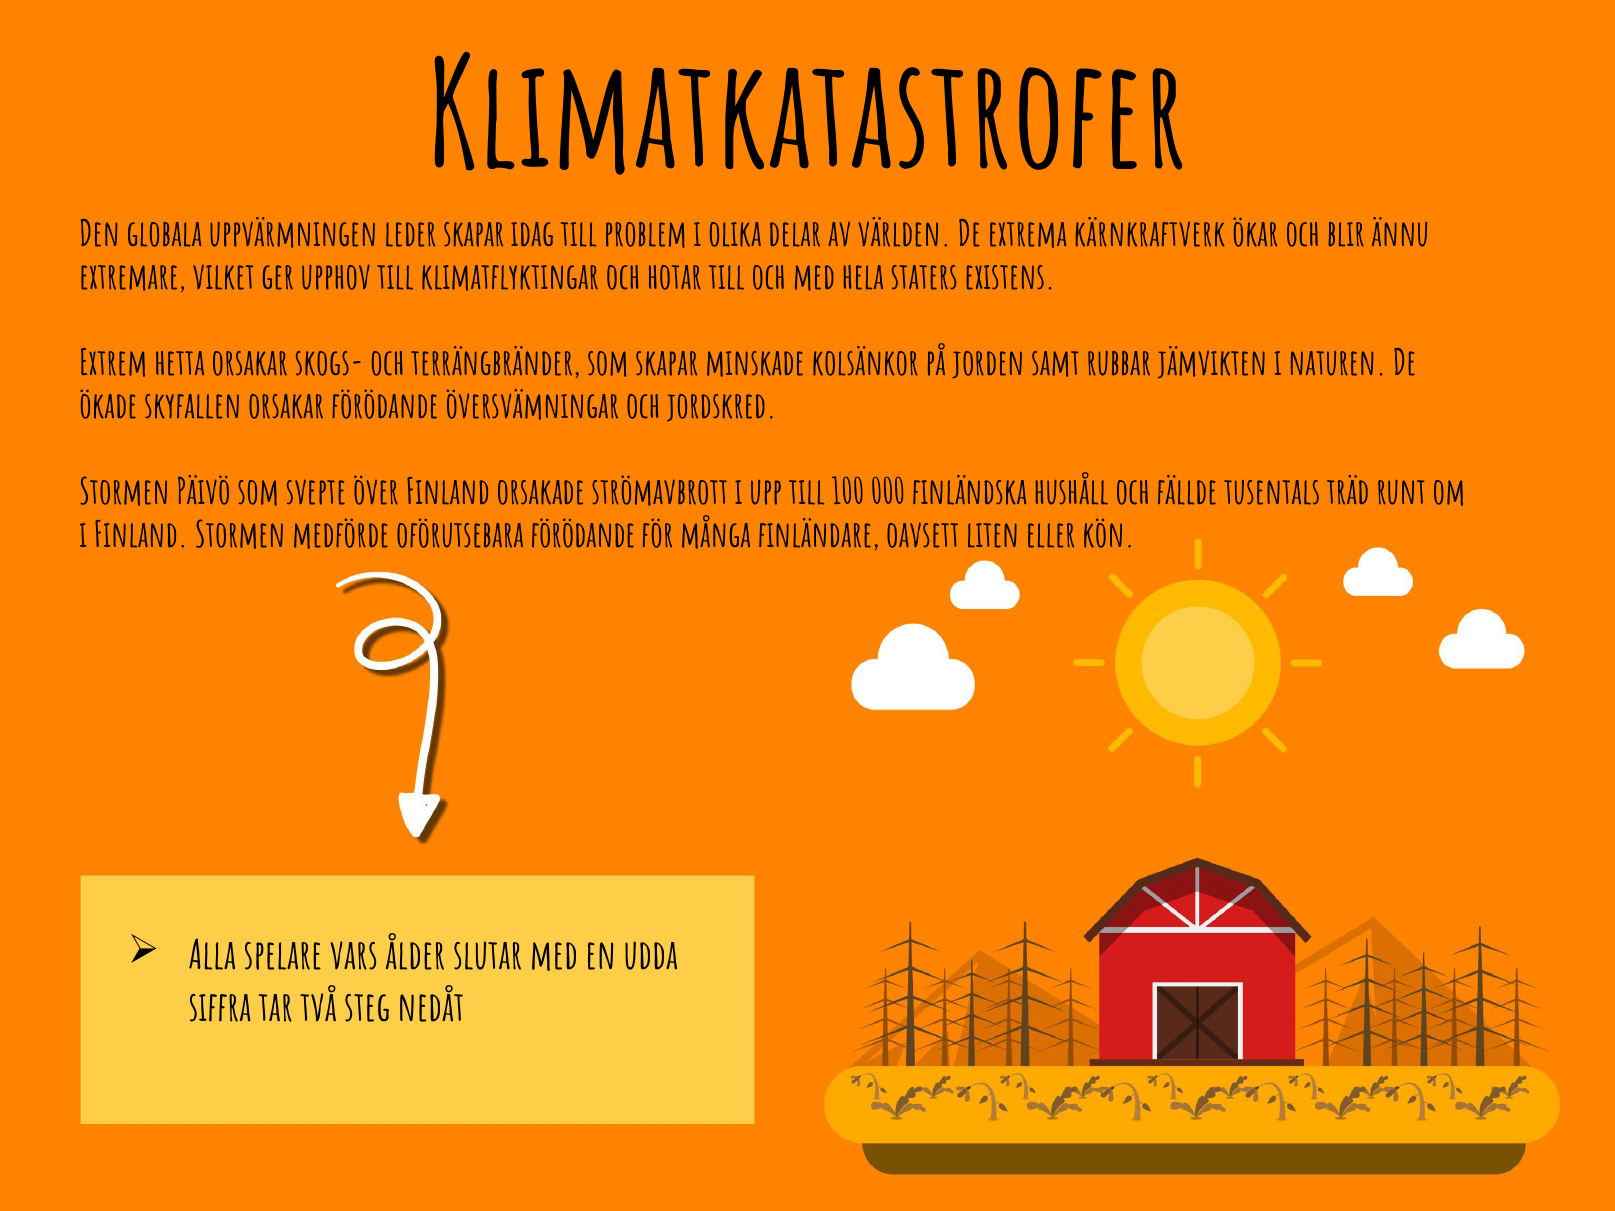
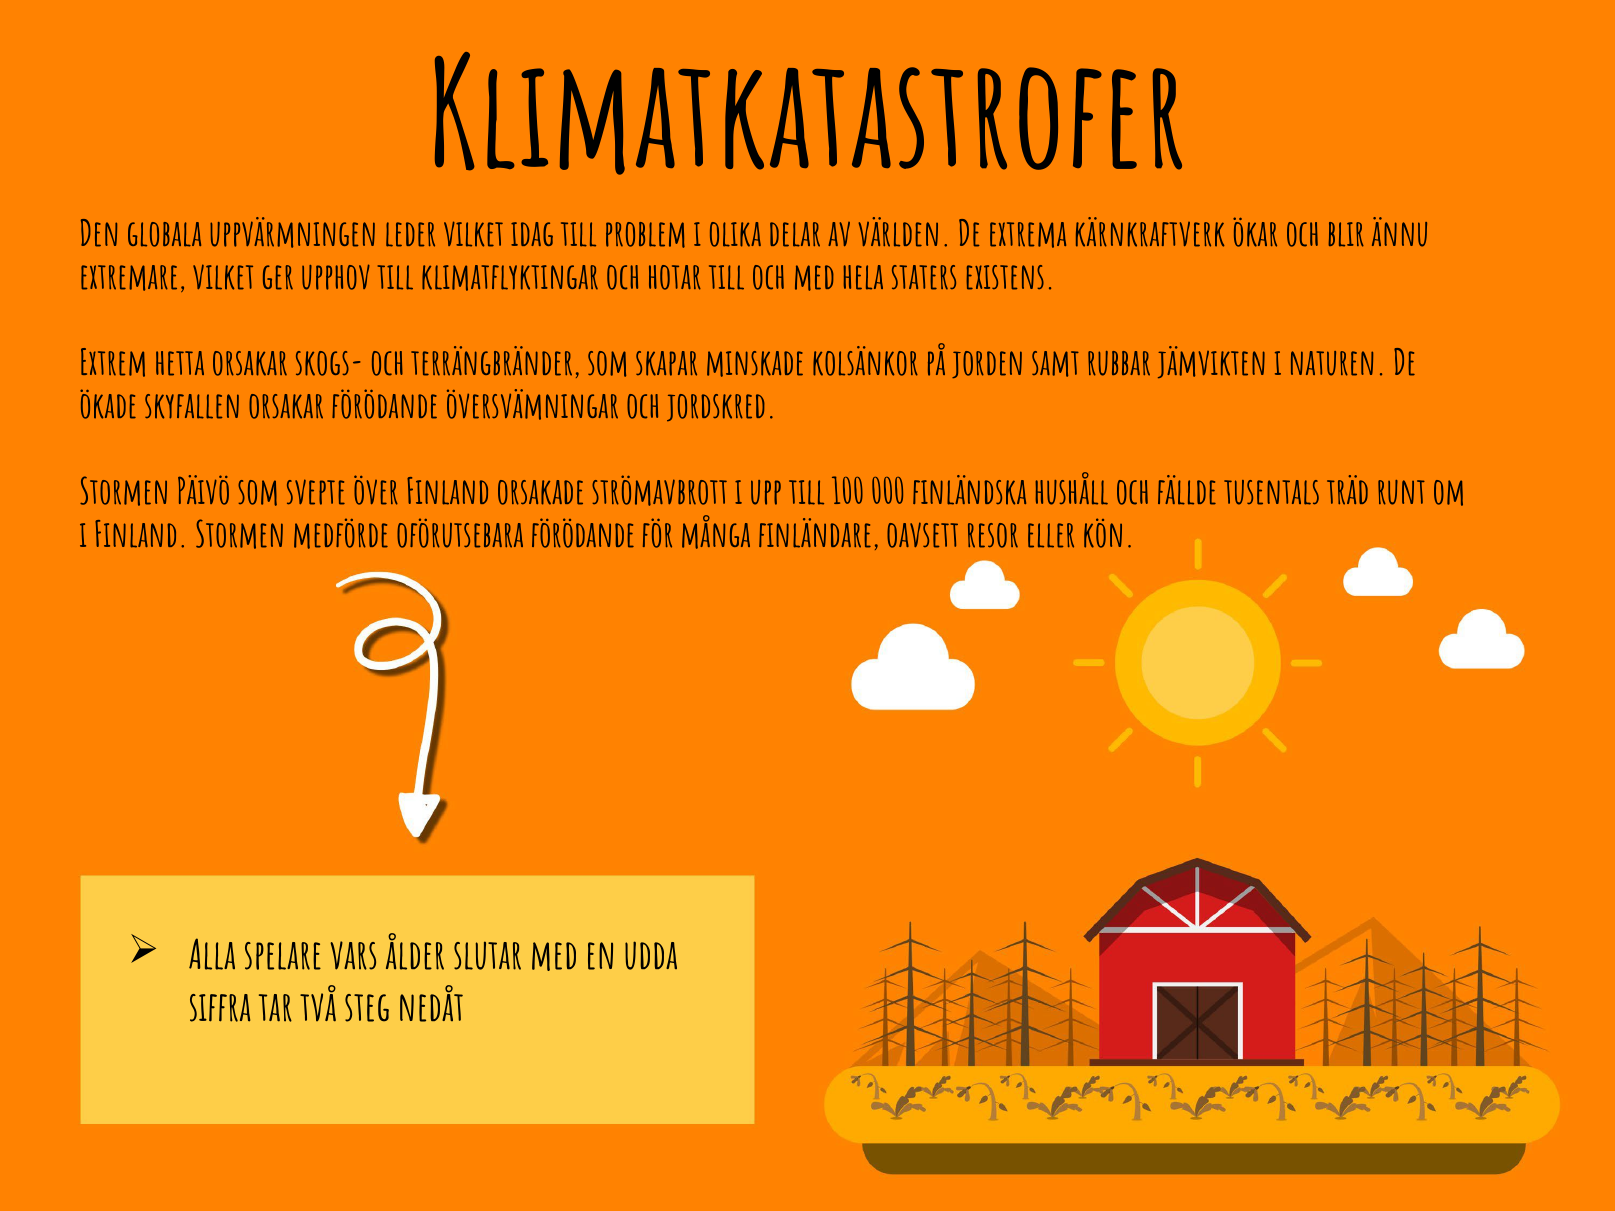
leder skapar: skapar -> vilket
liten: liten -> resor
